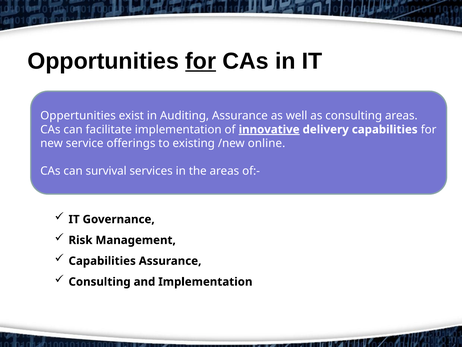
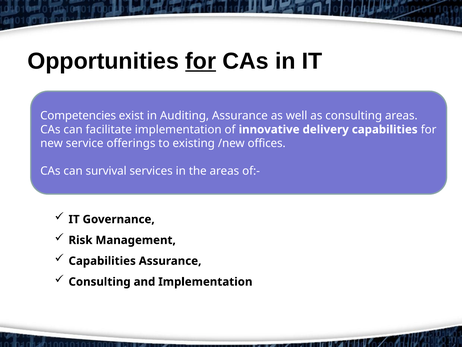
Oppertunities: Oppertunities -> Competencies
innovative underline: present -> none
online: online -> offices
